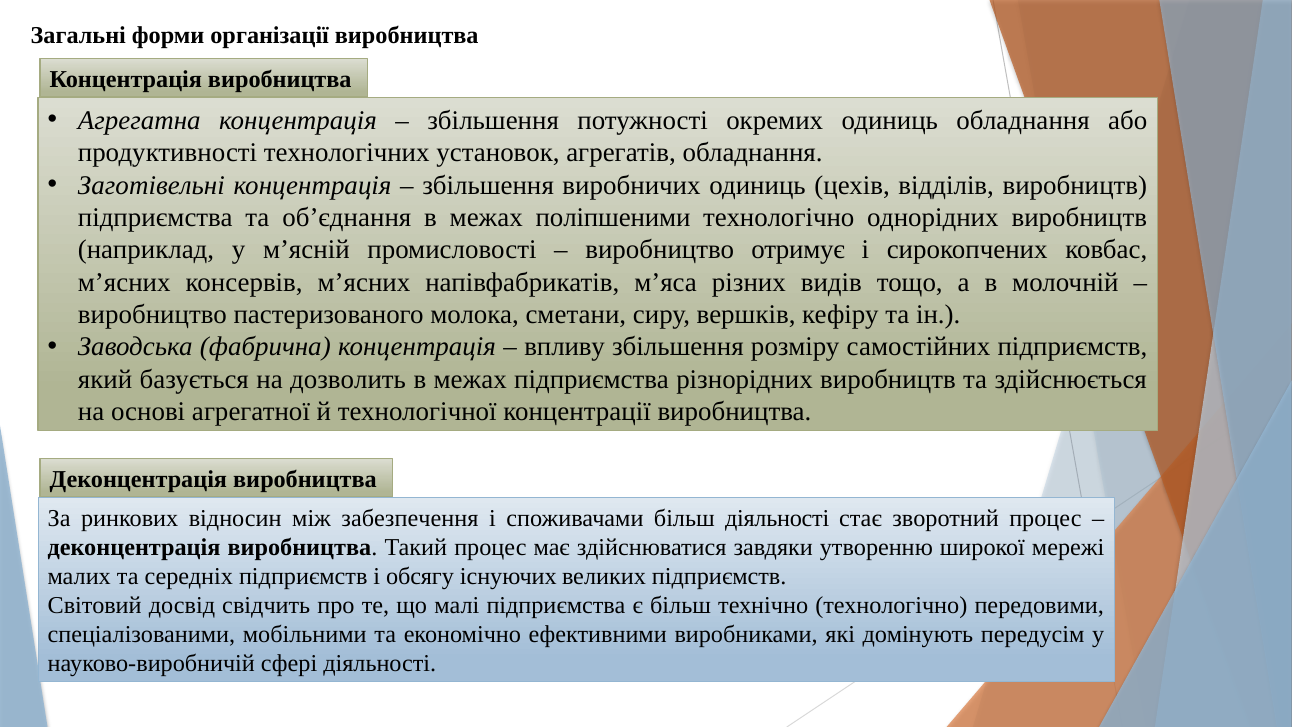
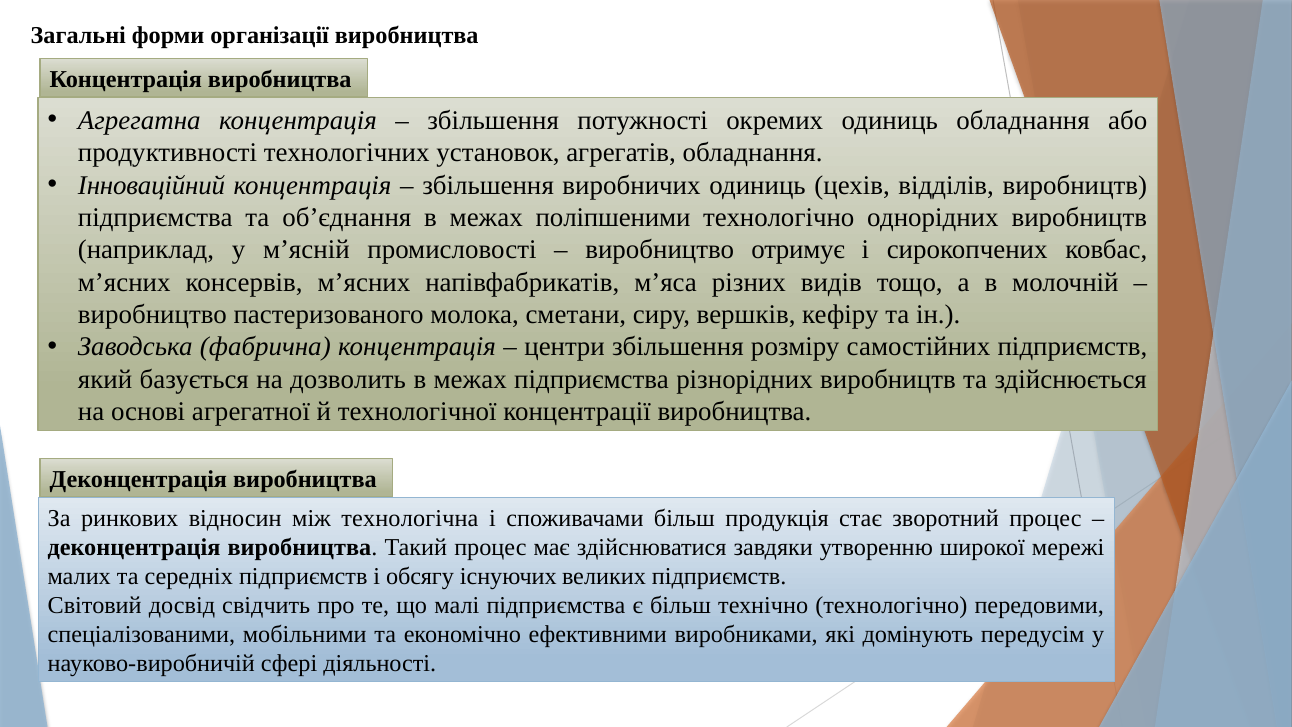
Заготівельні: Заготівельні -> Інноваційний
впливу: впливу -> центри
забезпечення: забезпечення -> технологічна
більш діяльності: діяльності -> продукція
